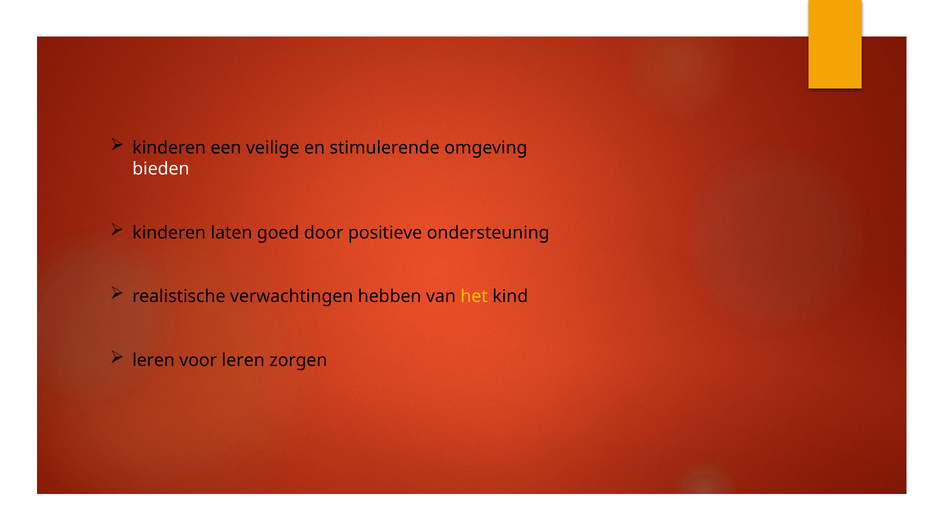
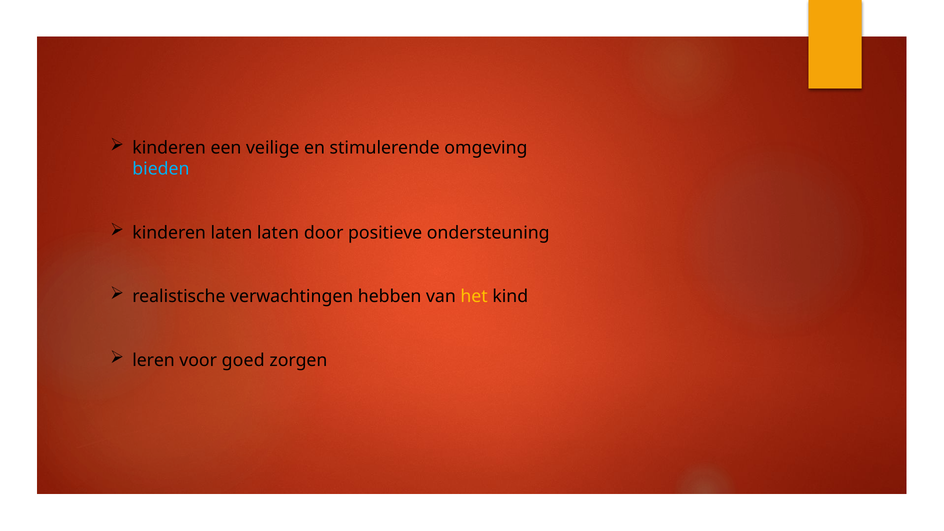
bieden colour: white -> light blue
laten goed: goed -> laten
voor leren: leren -> goed
